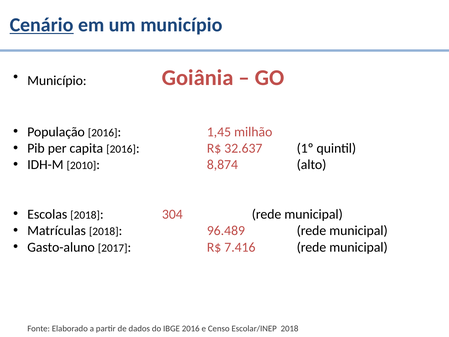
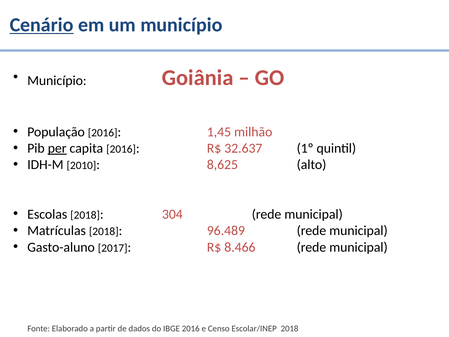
per underline: none -> present
8,874: 8,874 -> 8,625
7.416: 7.416 -> 8.466
